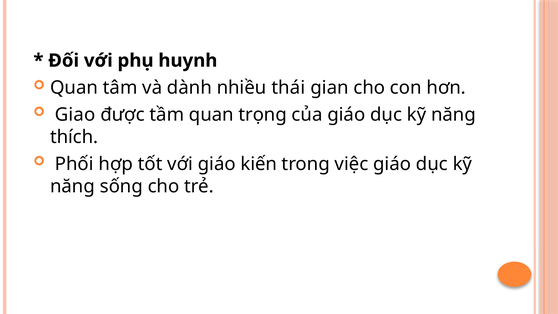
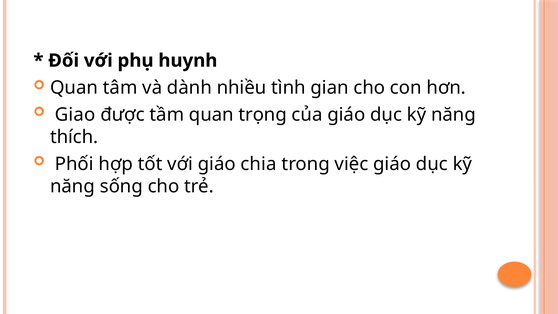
thái: thái -> tình
kiến: kiến -> chia
